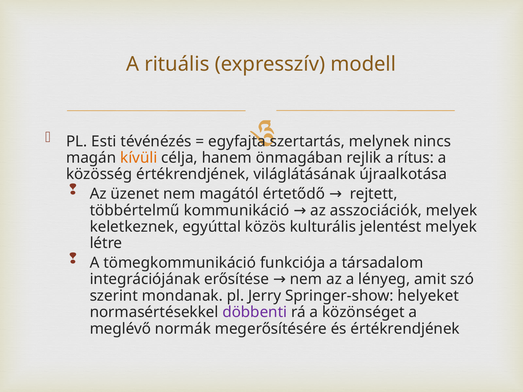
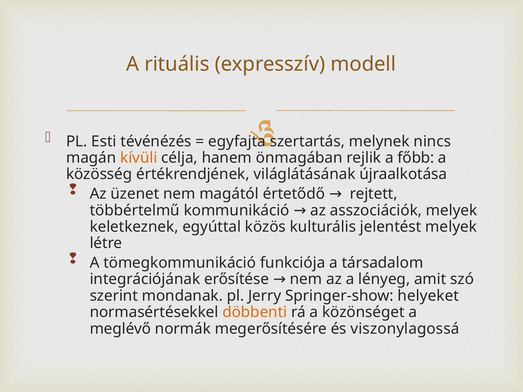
rítus: rítus -> főbb
döbbenti colour: purple -> orange
és értékrendjének: értékrendjének -> viszonylagossá
